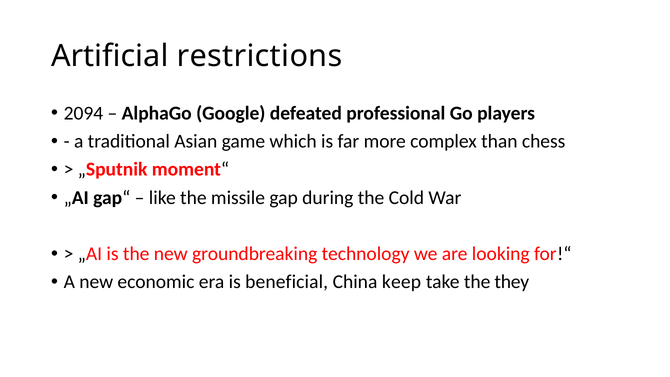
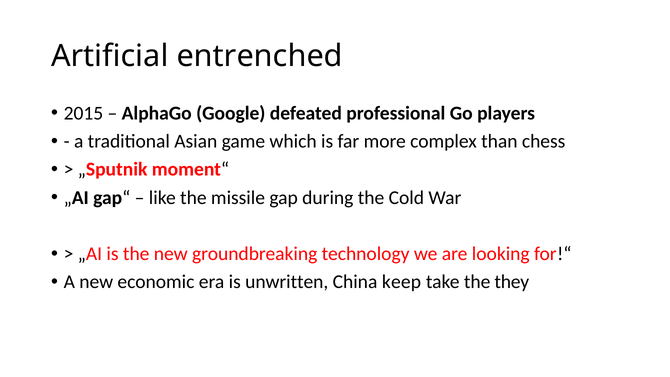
restrictions: restrictions -> entrenched
2094: 2094 -> 2015
beneficial: beneficial -> unwritten
